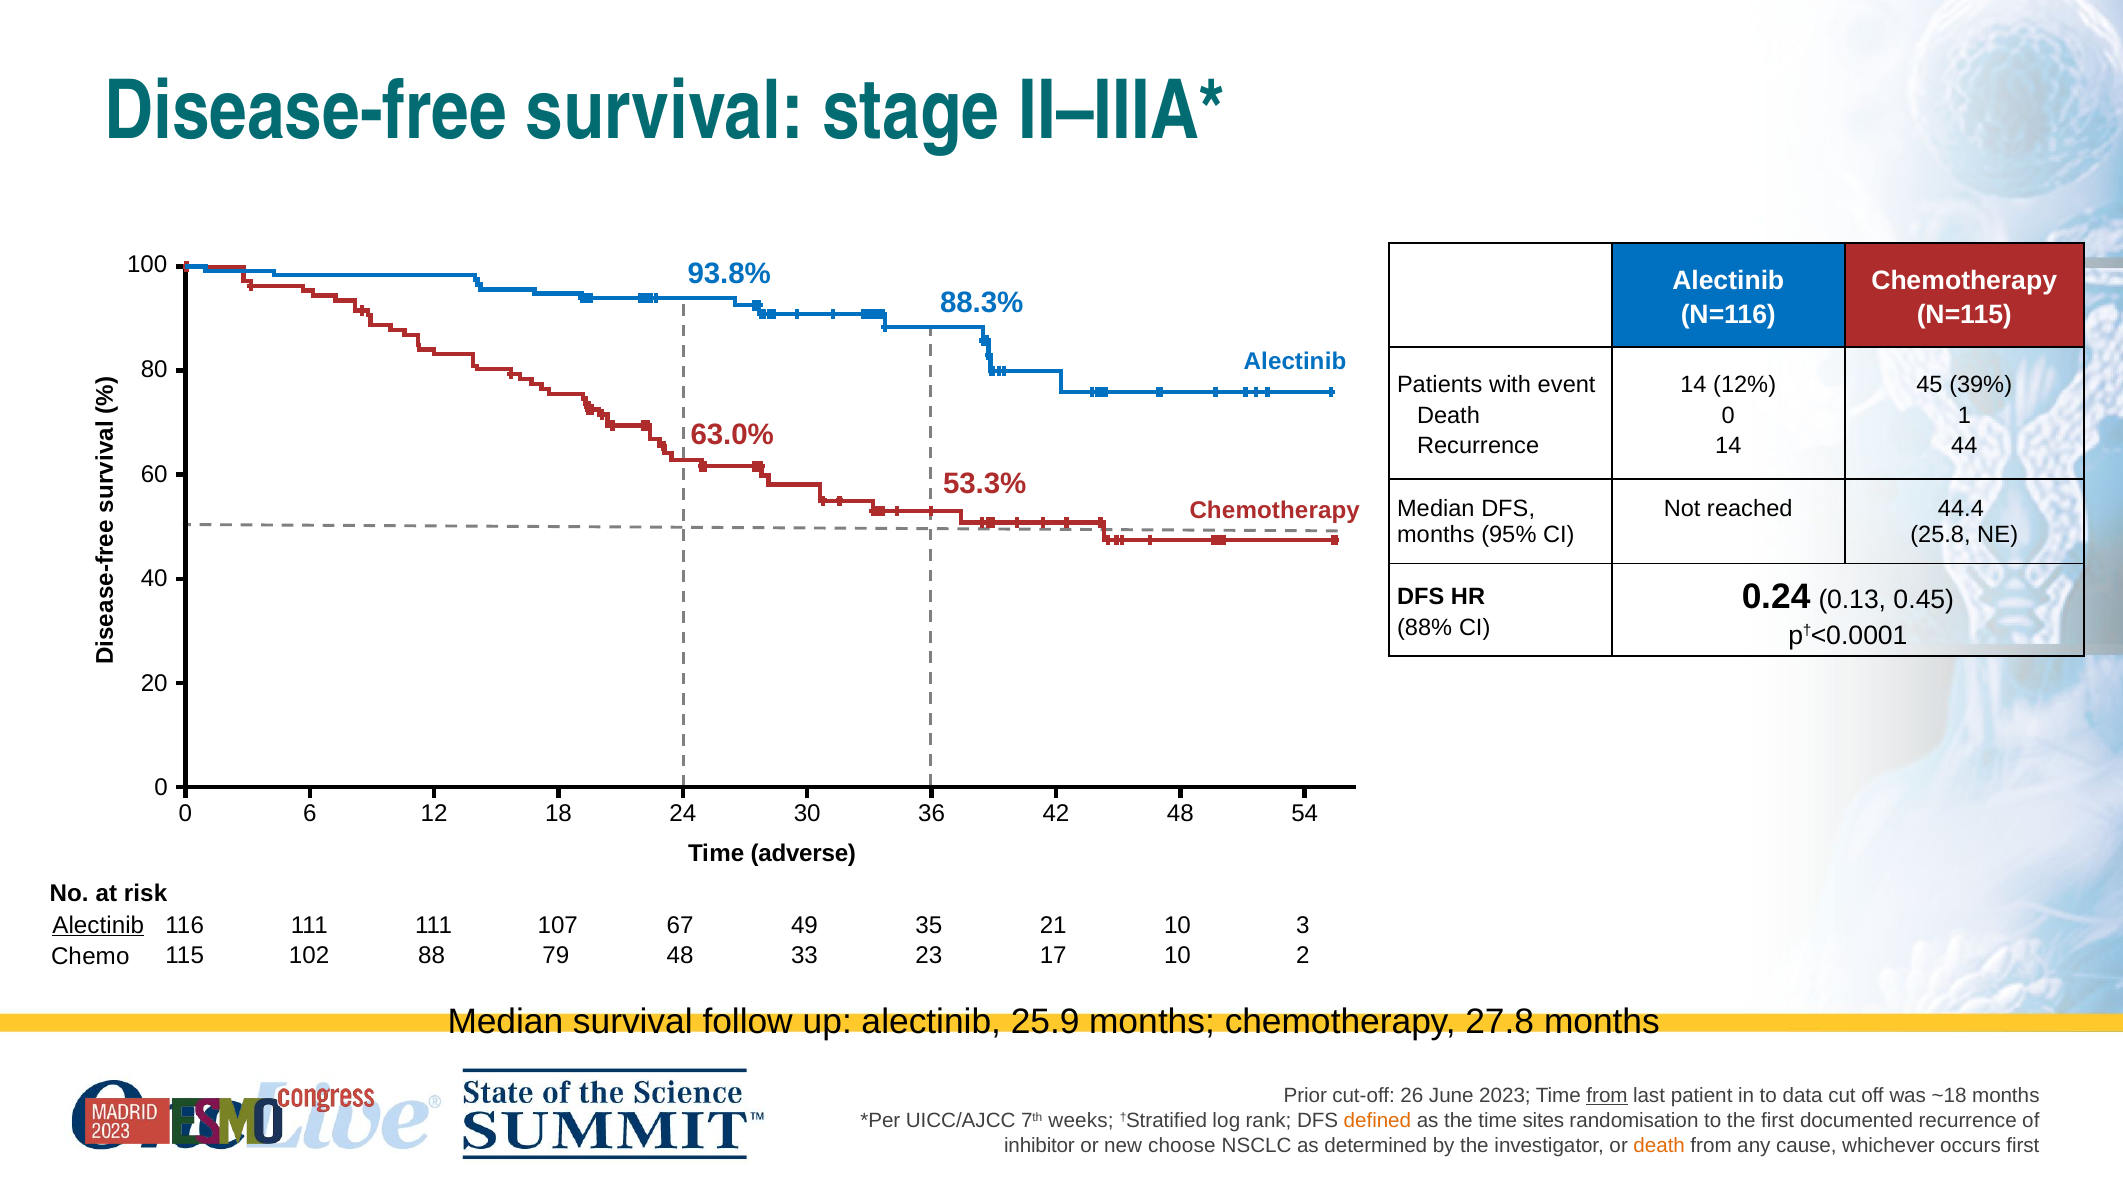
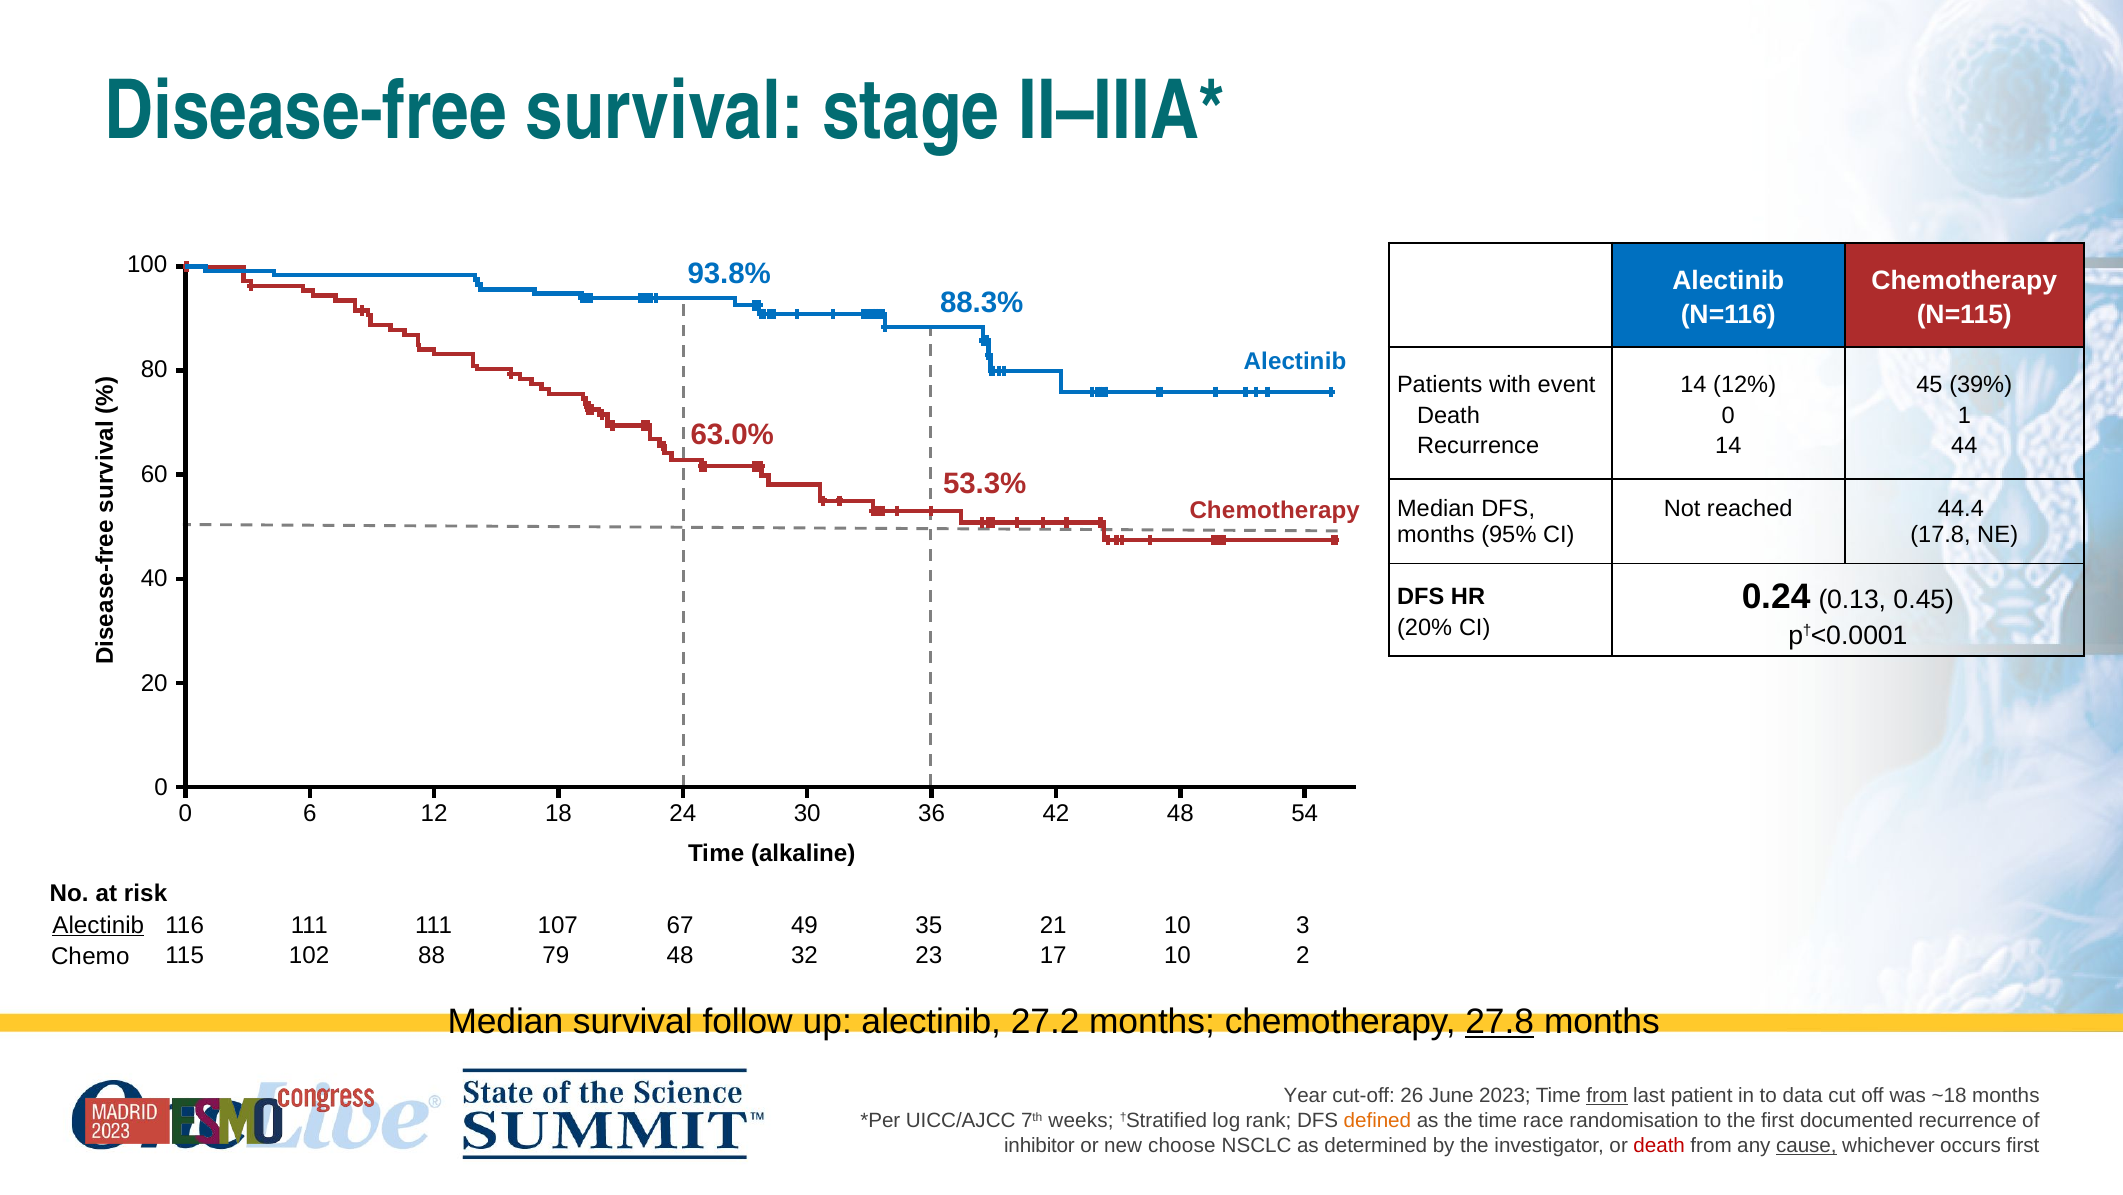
25.8: 25.8 -> 17.8
88%: 88% -> 20%
adverse: adverse -> alkaline
33: 33 -> 32
25.9: 25.9 -> 27.2
27.8 underline: none -> present
Prior: Prior -> Year
sites: sites -> race
death at (1659, 1146) colour: orange -> red
cause underline: none -> present
